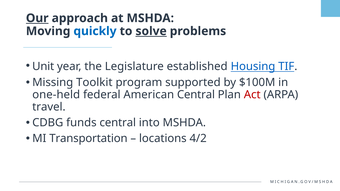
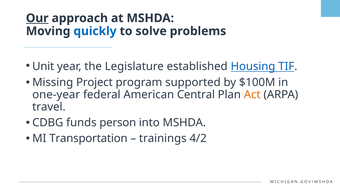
solve underline: present -> none
Toolkit: Toolkit -> Project
one-held: one-held -> one-year
Act colour: red -> orange
funds central: central -> person
locations: locations -> trainings
